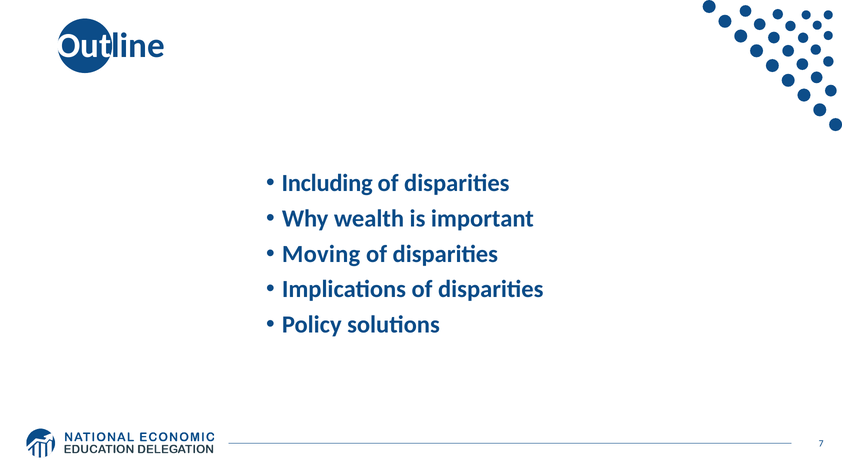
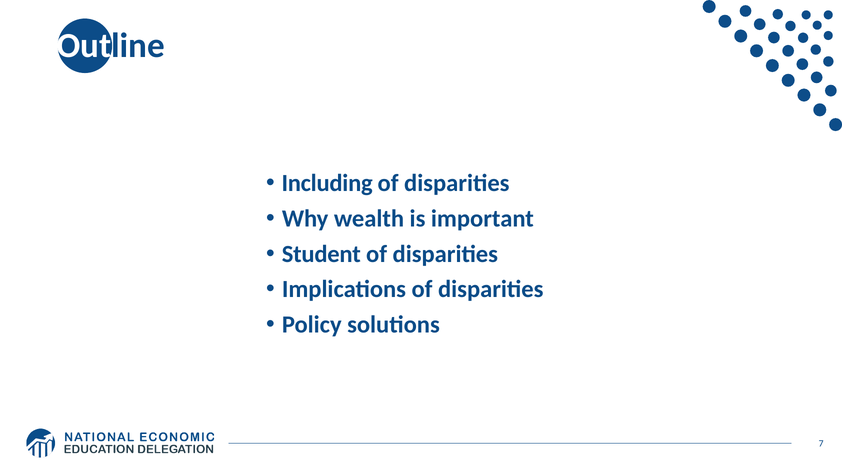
Moving: Moving -> Student
